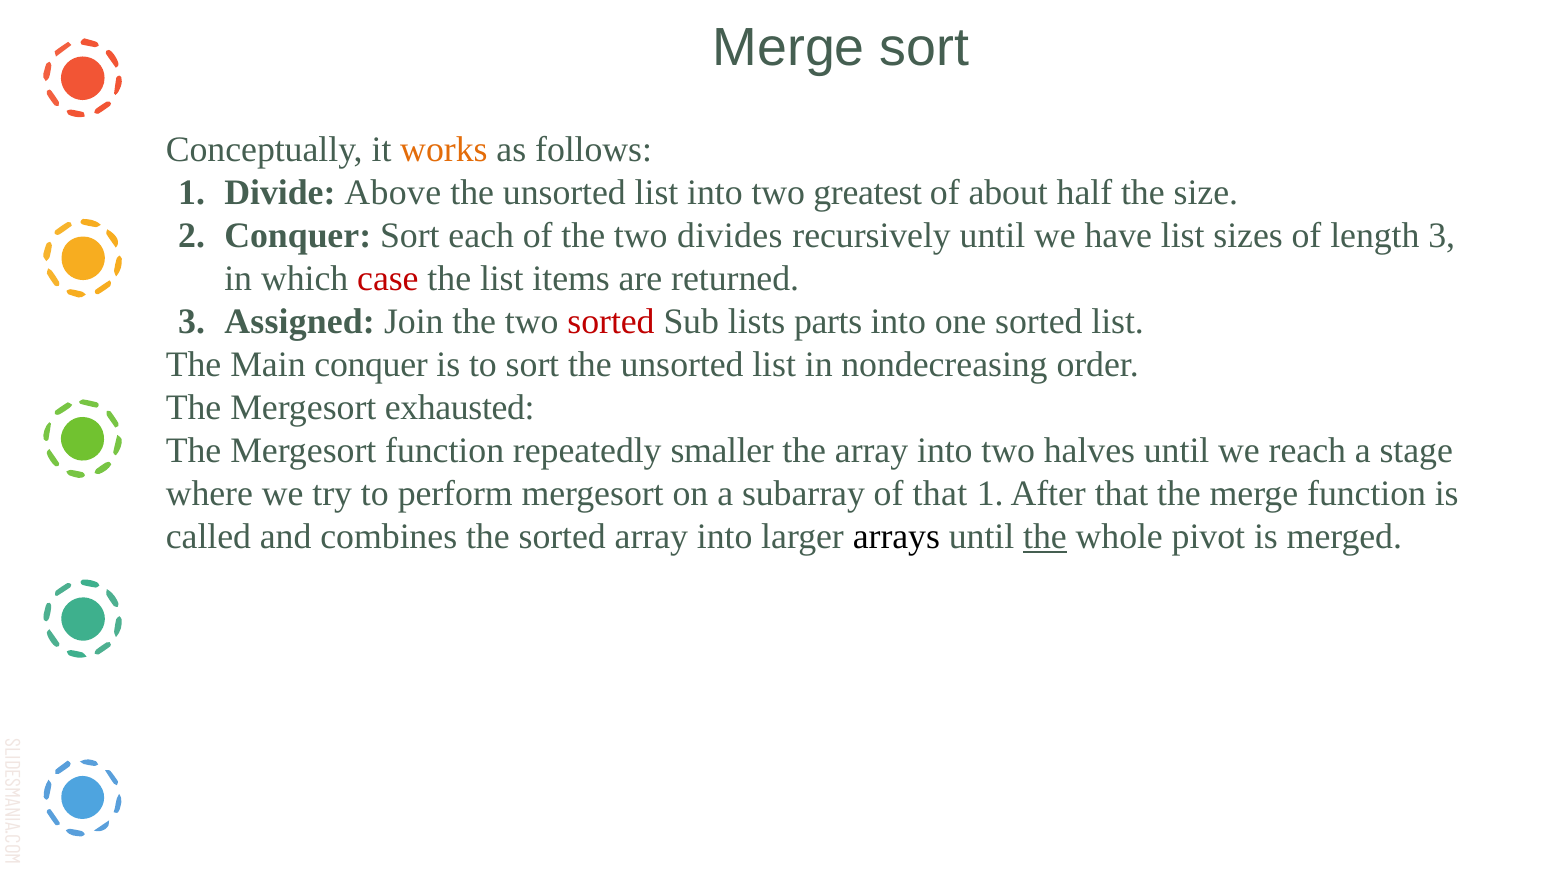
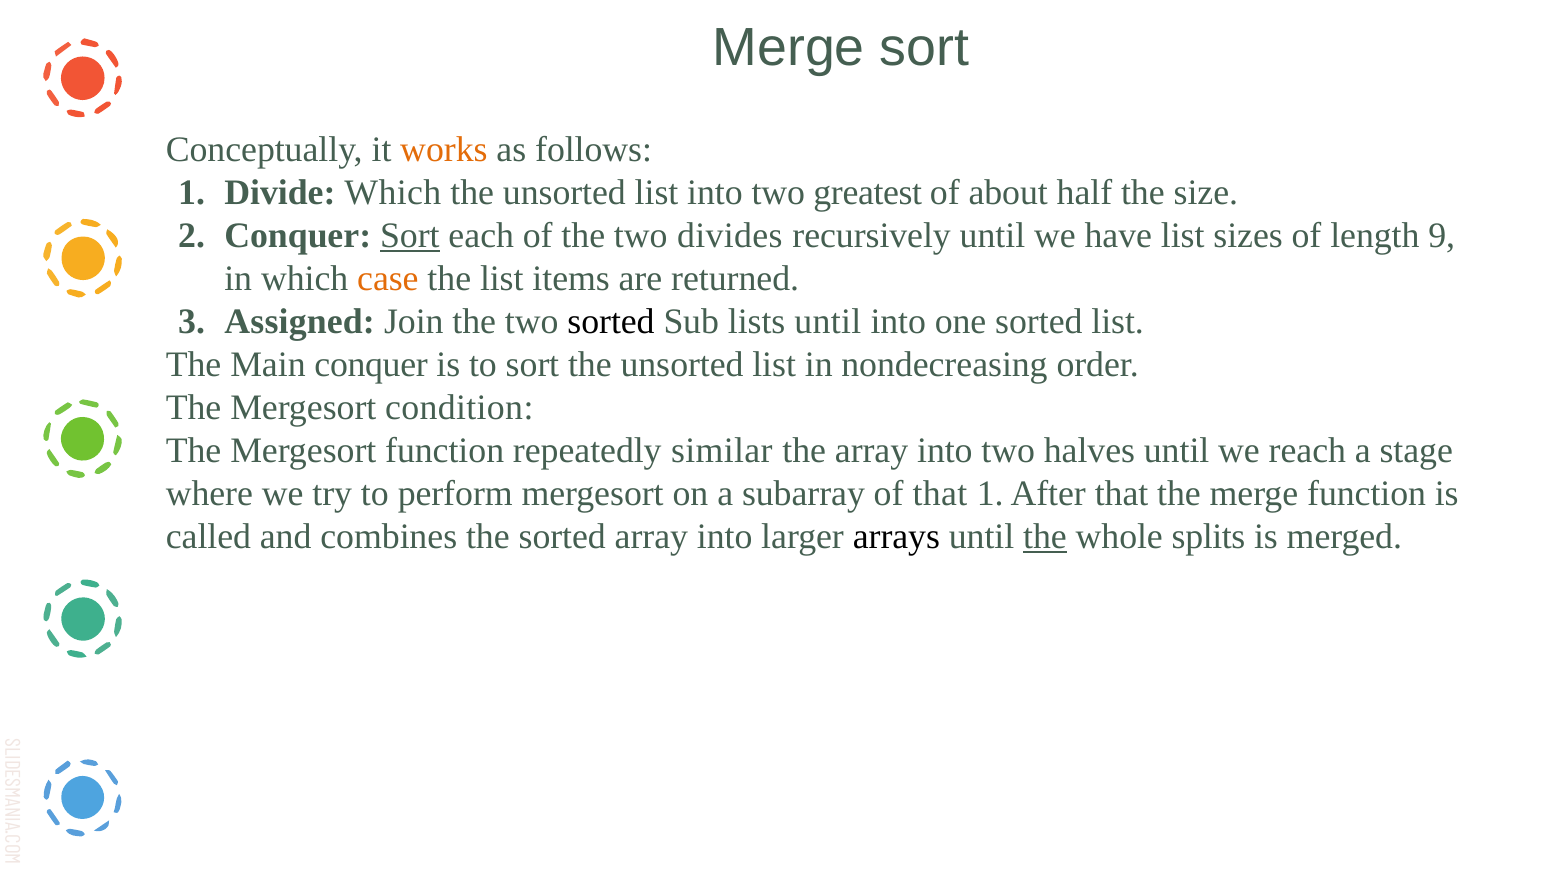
Divide Above: Above -> Which
Sort at (410, 235) underline: none -> present
length 3: 3 -> 9
case colour: red -> orange
sorted at (611, 321) colour: red -> black
lists parts: parts -> until
exhausted: exhausted -> condition
smaller: smaller -> similar
pivot: pivot -> splits
